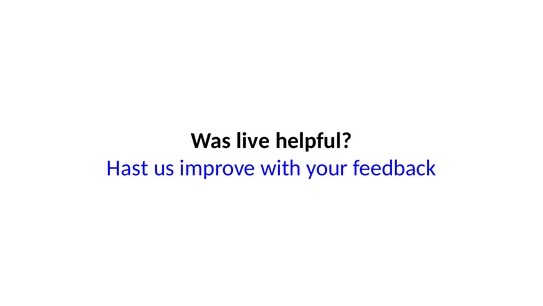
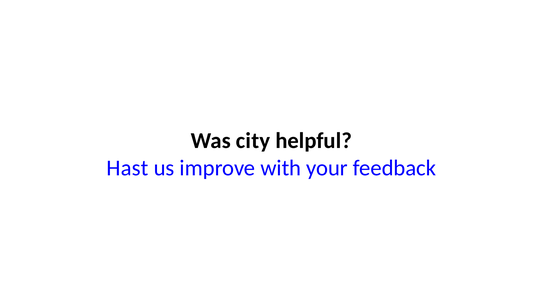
live: live -> city
